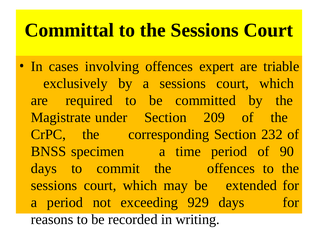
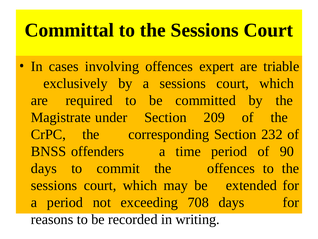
specimen: specimen -> offenders
929: 929 -> 708
